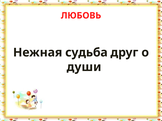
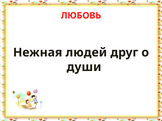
судьба: судьба -> людей
